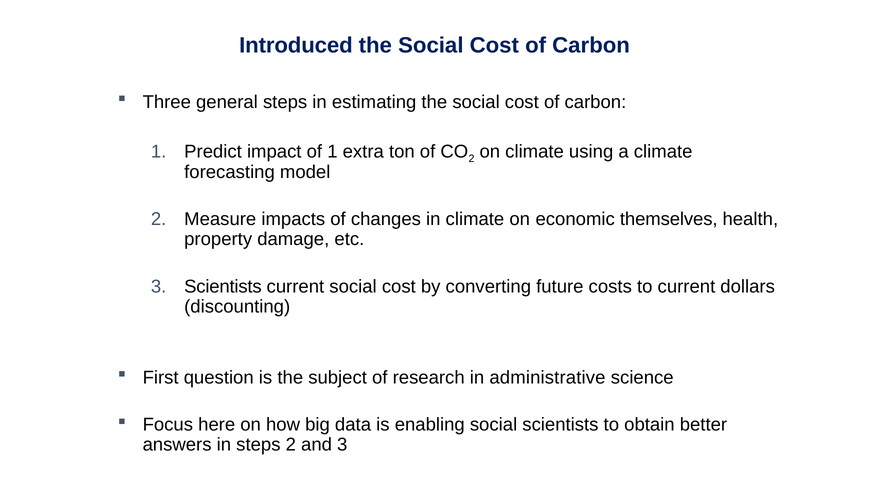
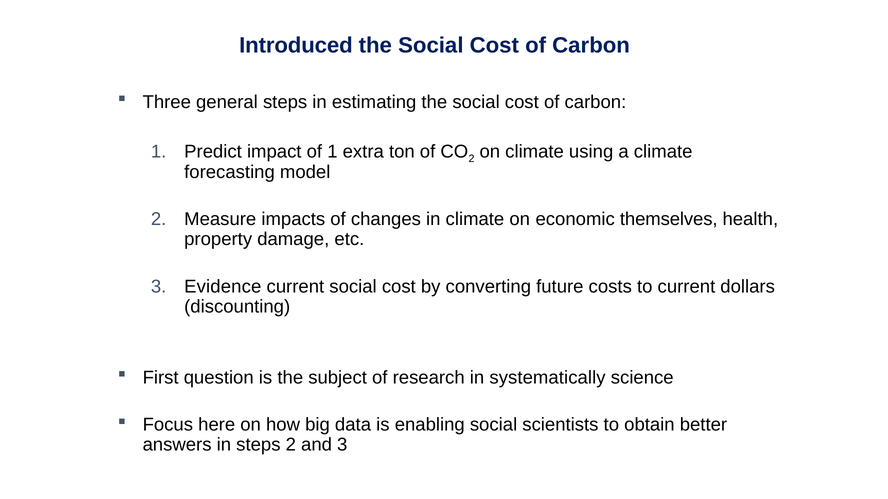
3 Scientists: Scientists -> Evidence
administrative: administrative -> systematically
